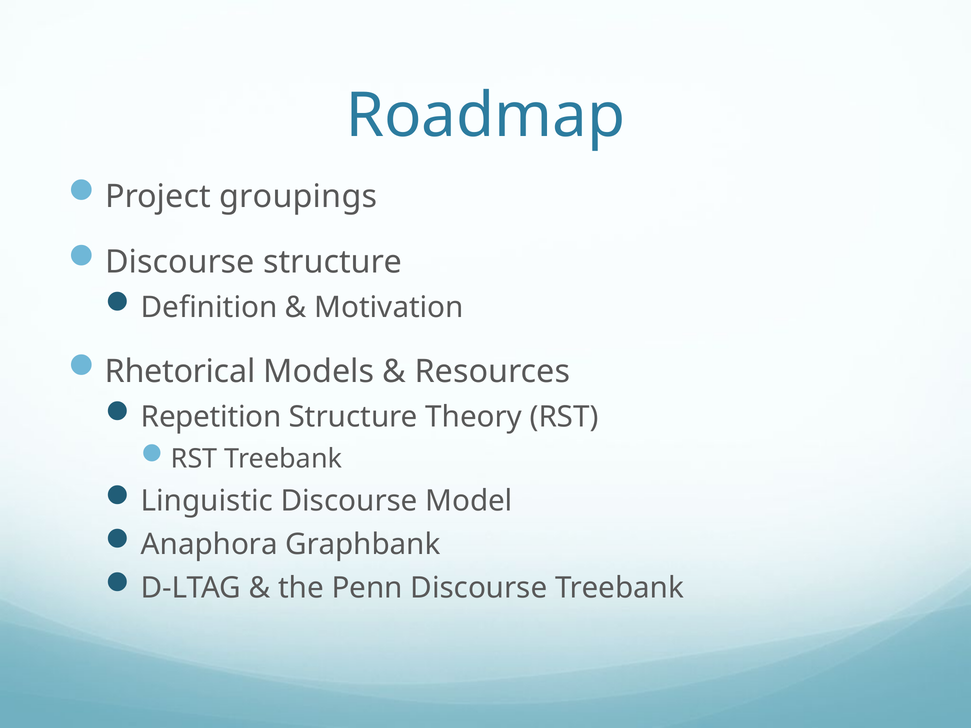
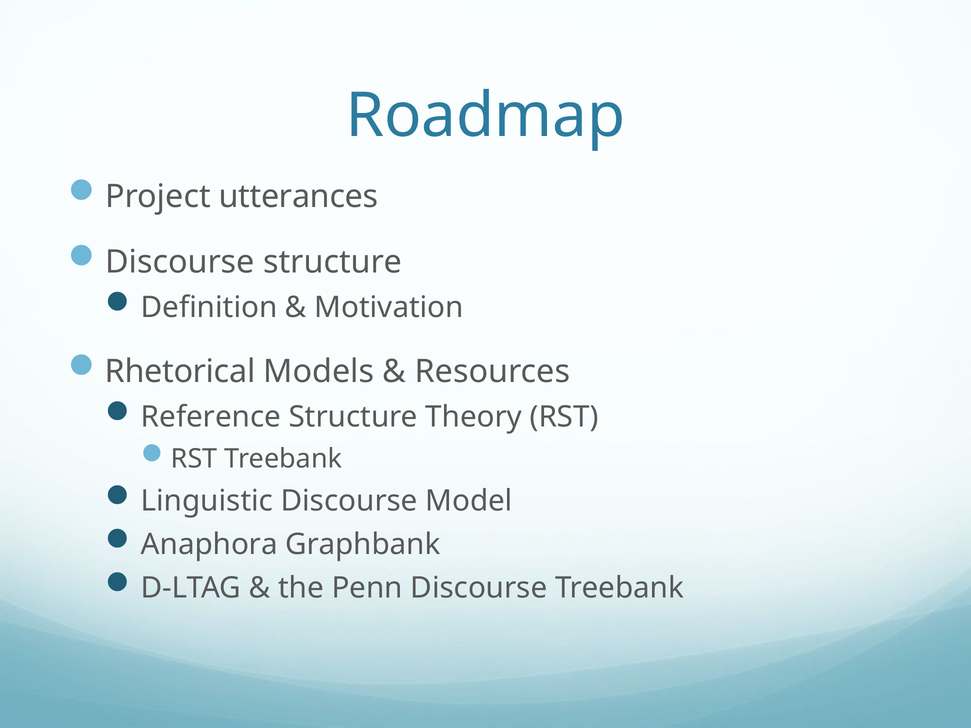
groupings: groupings -> utterances
Repetition: Repetition -> Reference
